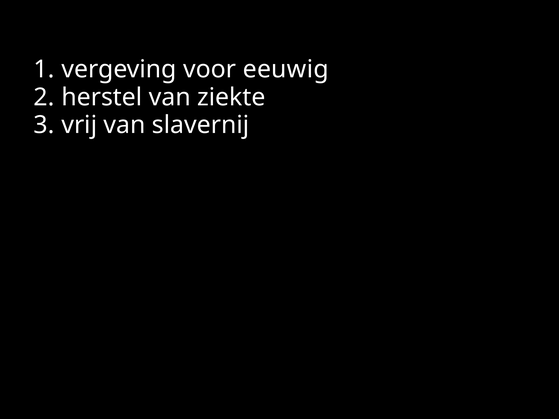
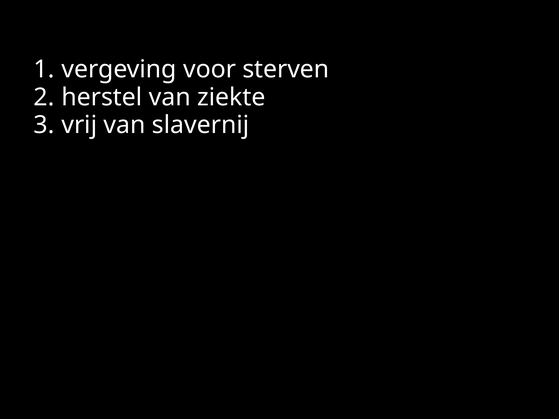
eeuwig: eeuwig -> sterven
